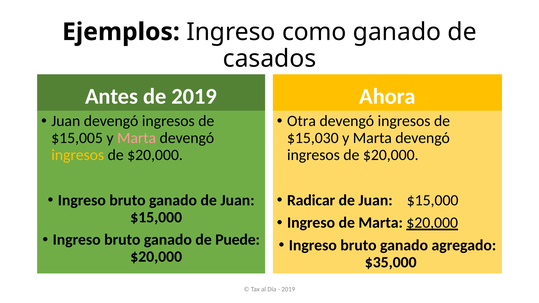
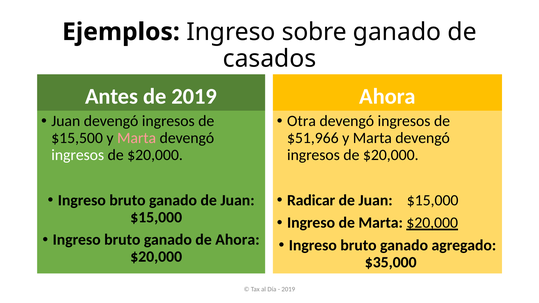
como: como -> sobre
$15,005: $15,005 -> $15,500
$15,030: $15,030 -> $51,966
ingresos at (78, 155) colour: yellow -> white
de Puede: Puede -> Ahora
